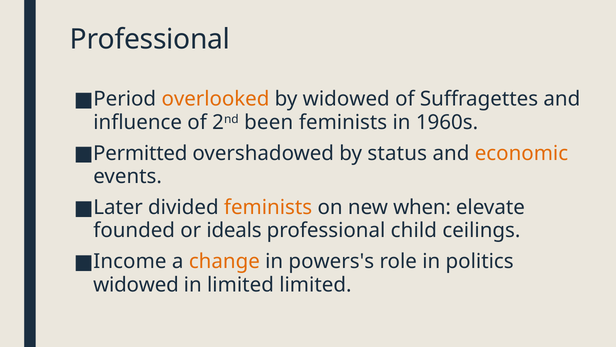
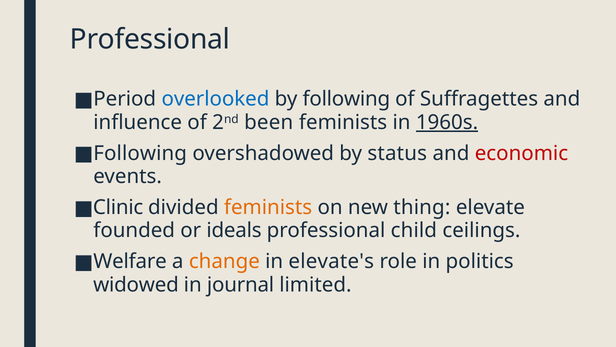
overlooked colour: orange -> blue
by widowed: widowed -> following
1960s underline: none -> present
Permitted at (140, 153): Permitted -> Following
economic colour: orange -> red
Later: Later -> Clinic
when: when -> thing
Income: Income -> Welfare
powers's: powers's -> elevate's
in limited: limited -> journal
